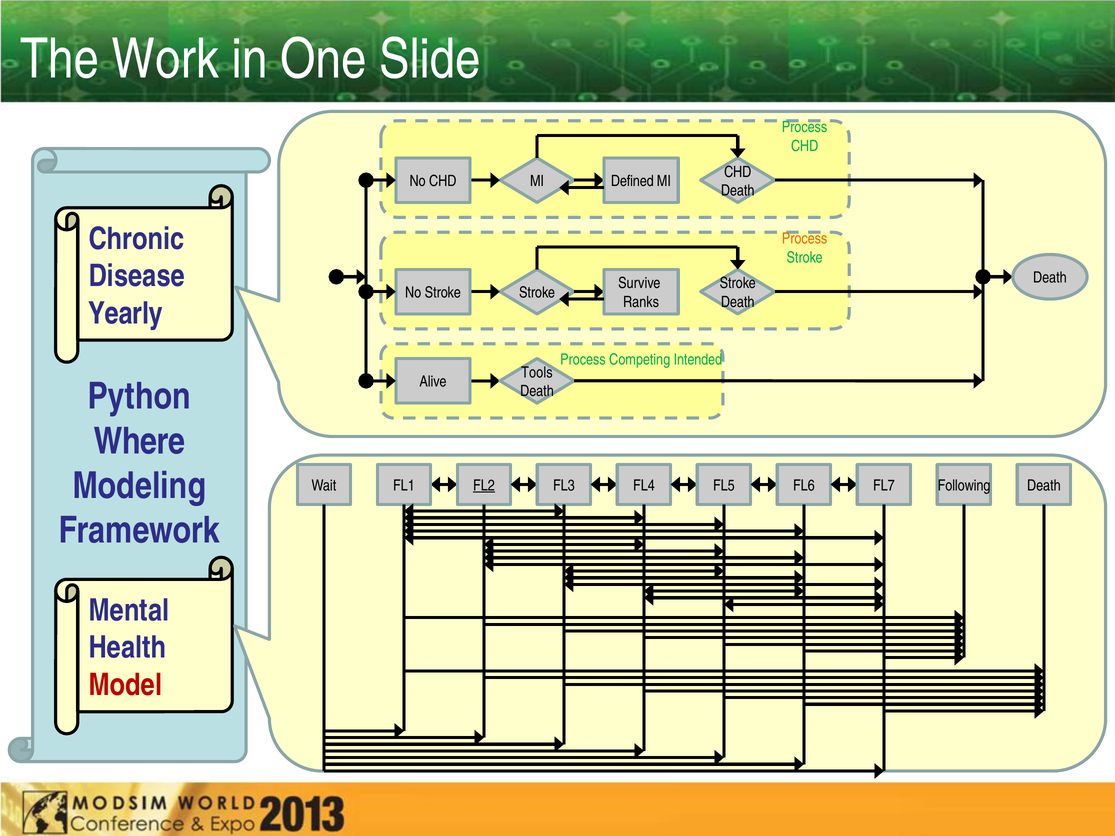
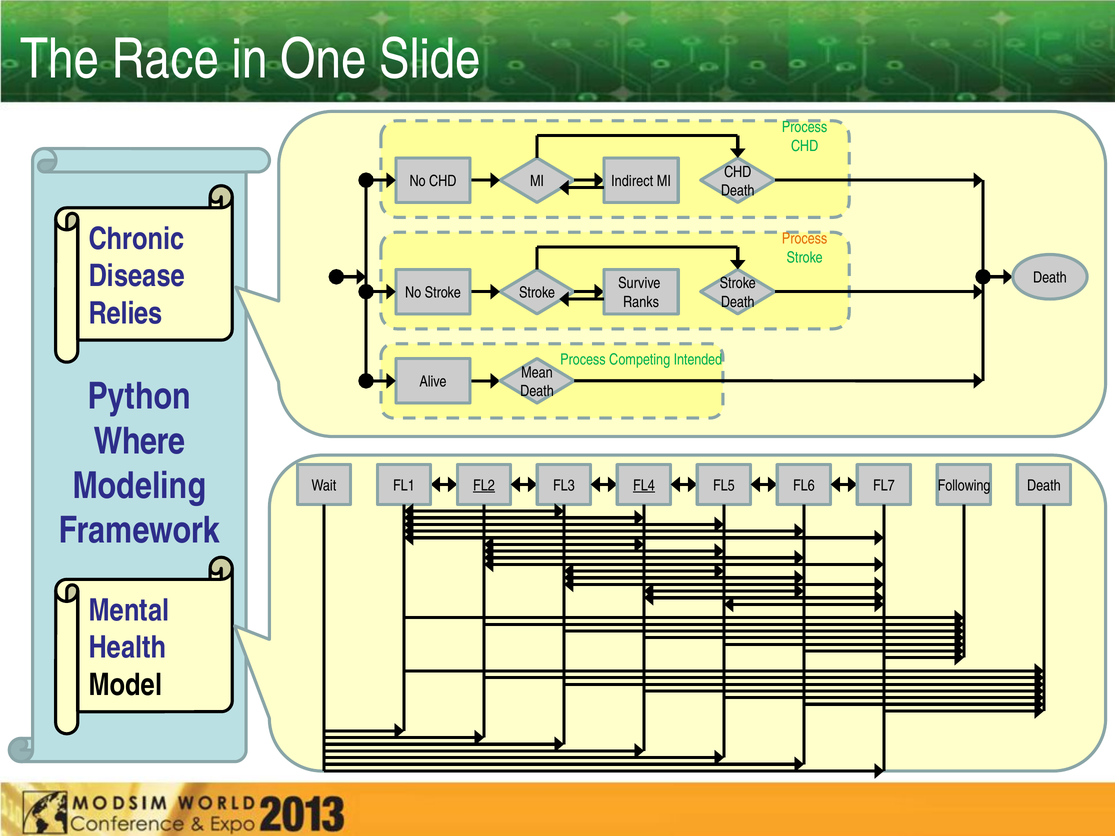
Work: Work -> Race
Defined: Defined -> Indirect
Yearly: Yearly -> Relies
Tools: Tools -> Mean
FL4 underline: none -> present
Model colour: red -> black
